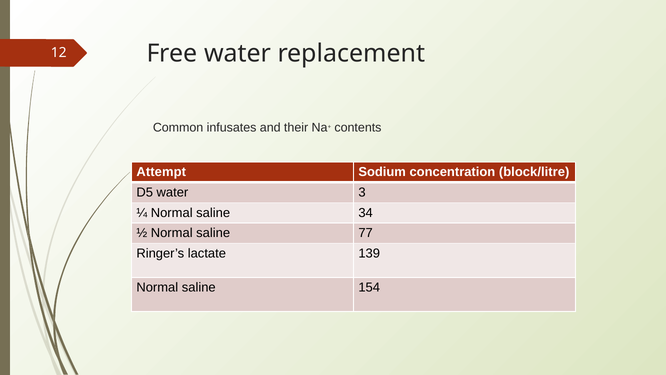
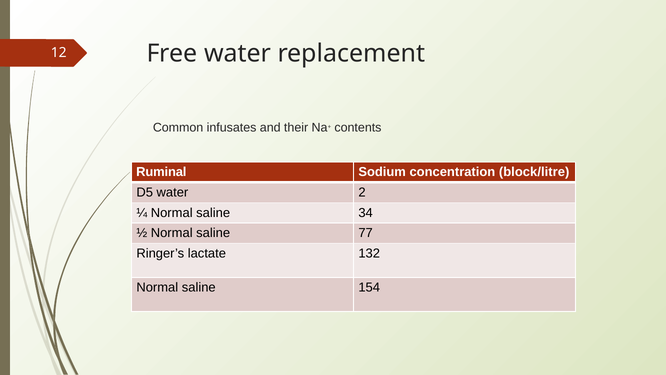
Attempt: Attempt -> Ruminal
3: 3 -> 2
139: 139 -> 132
